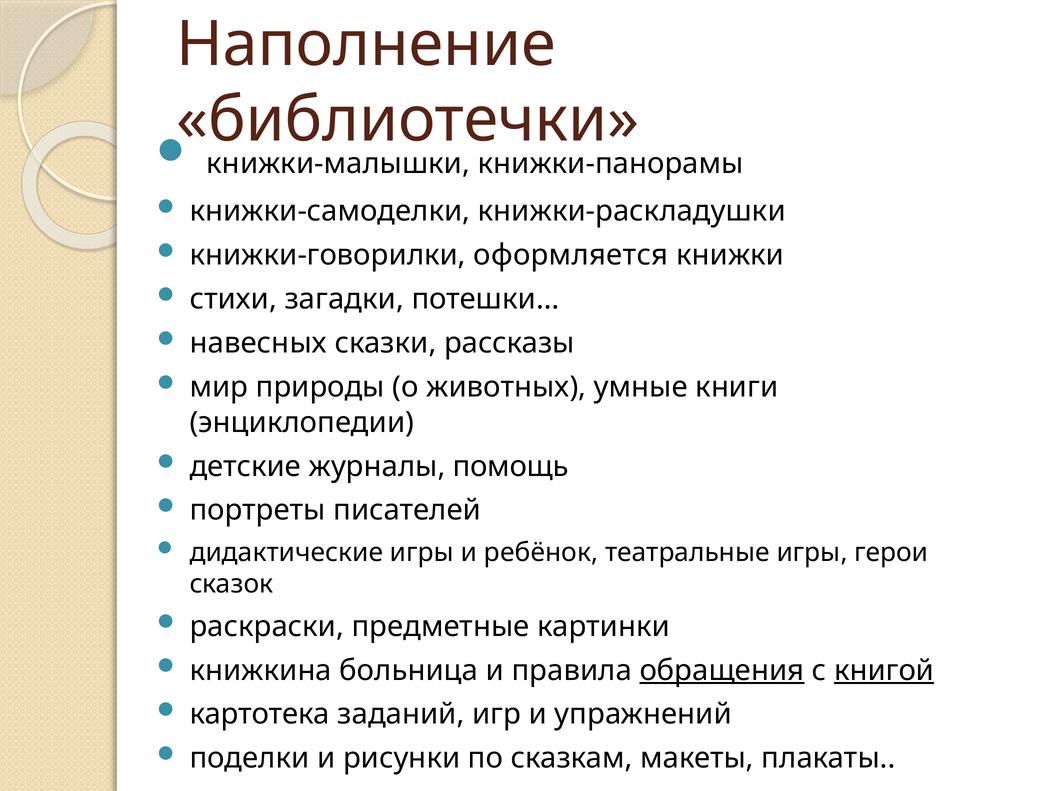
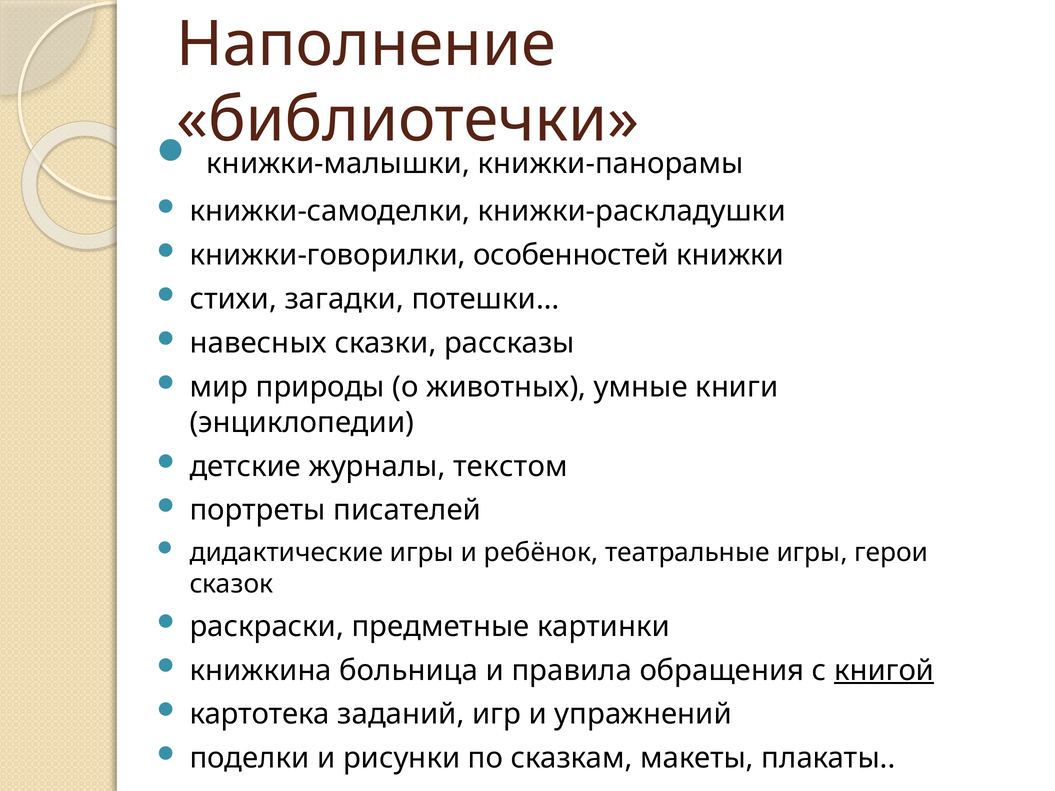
оформляется: оформляется -> особенностей
помощь: помощь -> текстом
обращения underline: present -> none
